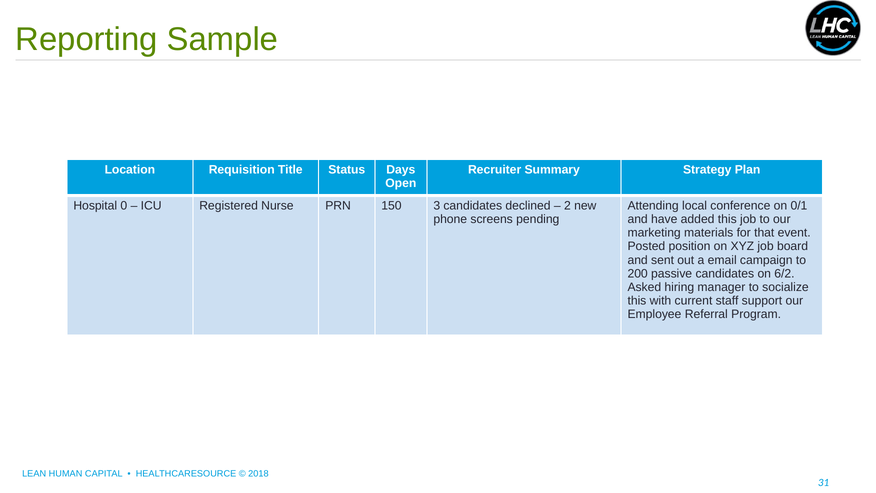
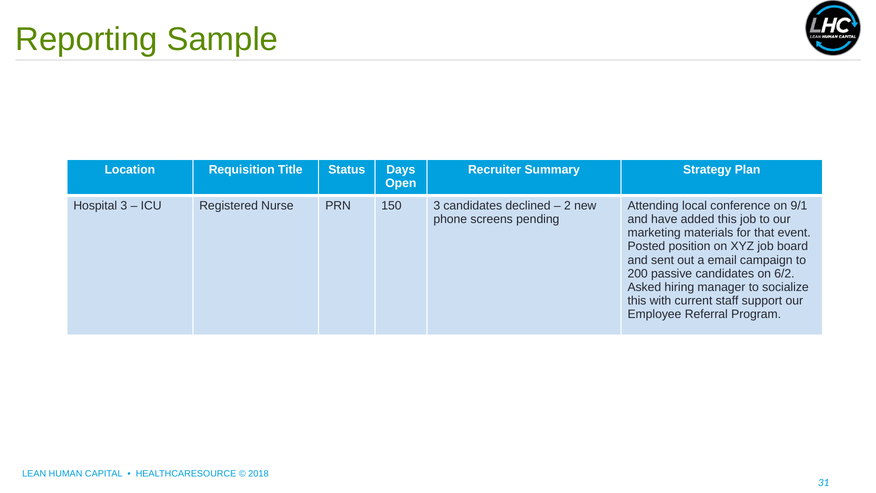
Hospital 0: 0 -> 3
0/1: 0/1 -> 9/1
